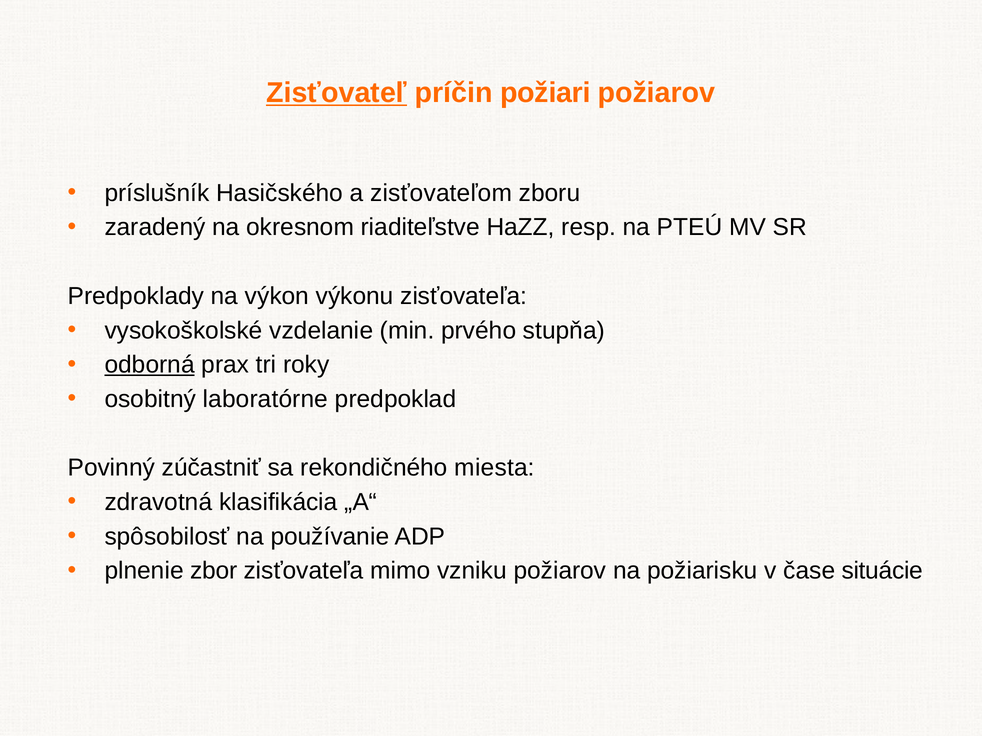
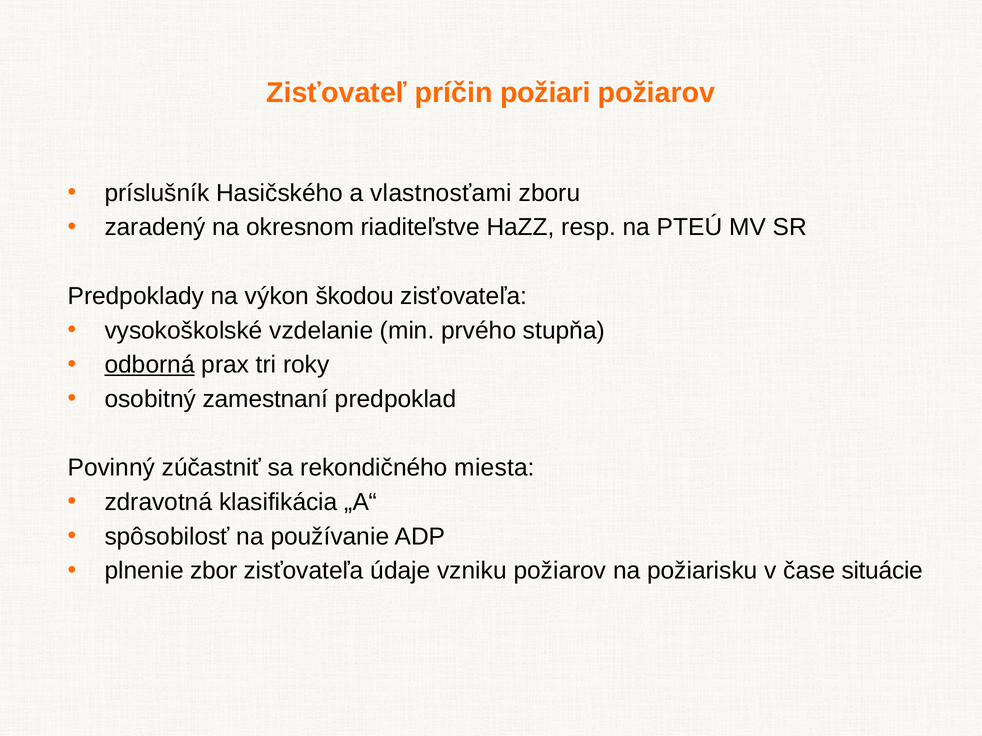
Zisťovateľ underline: present -> none
zisťovateľom: zisťovateľom -> vlastnosťami
výkonu: výkonu -> škodou
laboratórne: laboratórne -> zamestnaní
mimo: mimo -> údaje
